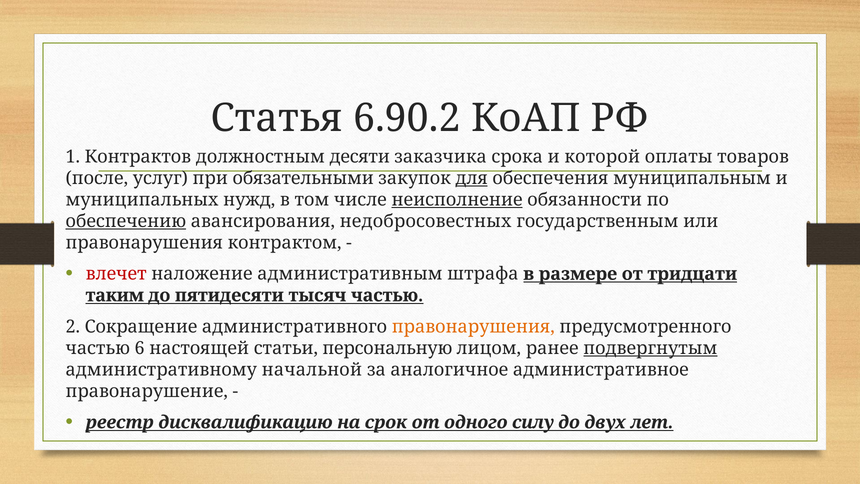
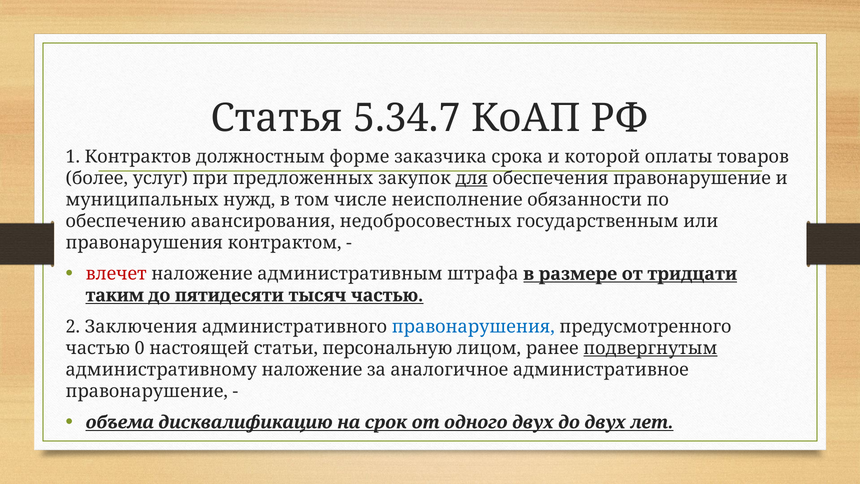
6.90.2: 6.90.2 -> 5.34.7
десяти: десяти -> форме
после: после -> более
обязательными: обязательными -> предложенных
обеспечения муниципальным: муниципальным -> правонарушение
неисполнение underline: present -> none
обеспечению underline: present -> none
Сокращение: Сокращение -> Заключения
правонарушения at (473, 326) colour: orange -> blue
6: 6 -> 0
административному начальной: начальной -> наложение
реестр: реестр -> объема
одного силу: силу -> двух
